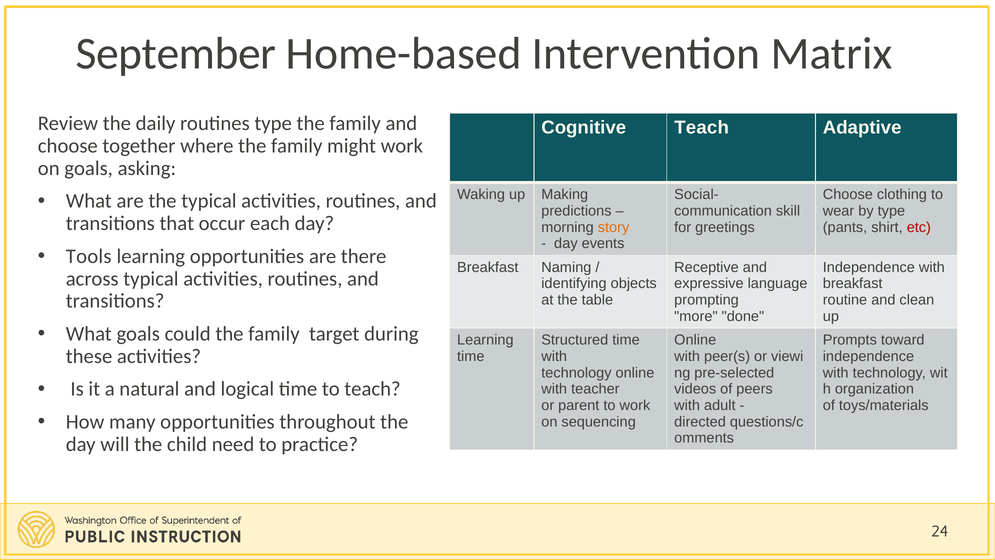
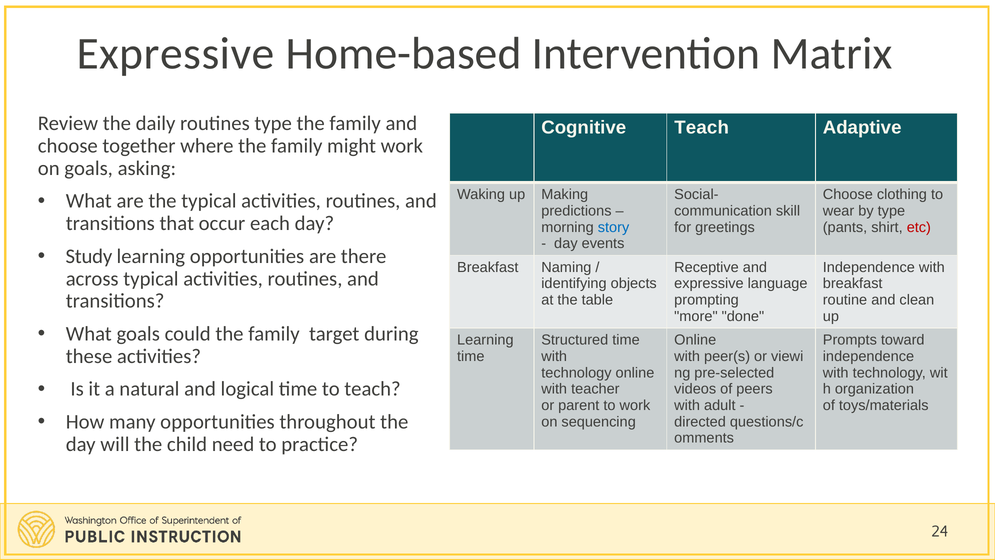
September at (176, 54): September -> Expressive
story colour: orange -> blue
Tools: Tools -> Study
